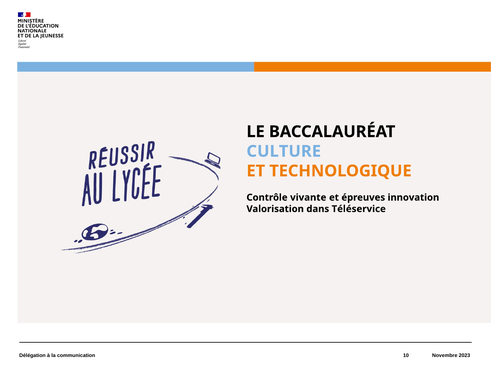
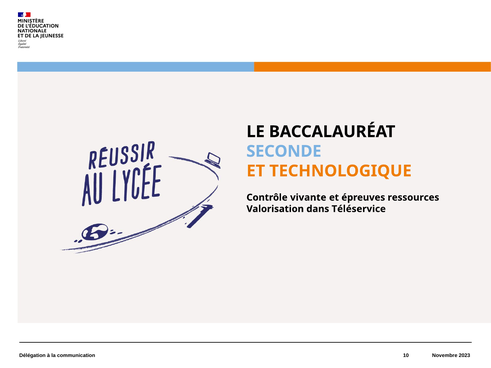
CULTURE: CULTURE -> SECONDE
innovation: innovation -> ressources
